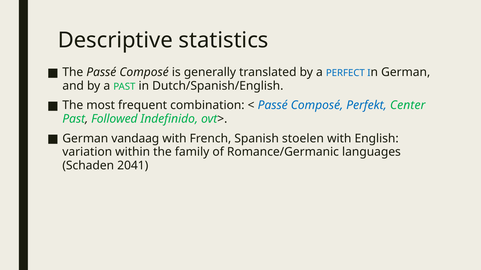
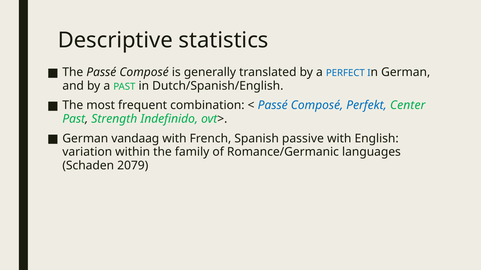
Followed: Followed -> Strength
stoelen: stoelen -> passive
2041: 2041 -> 2079
